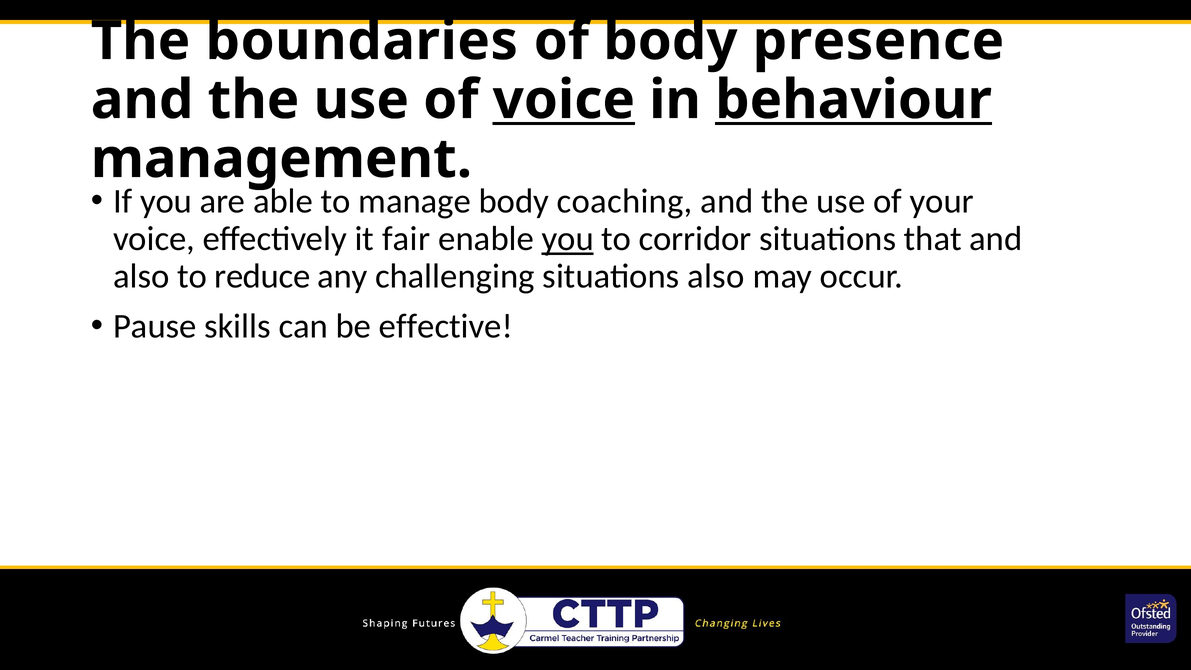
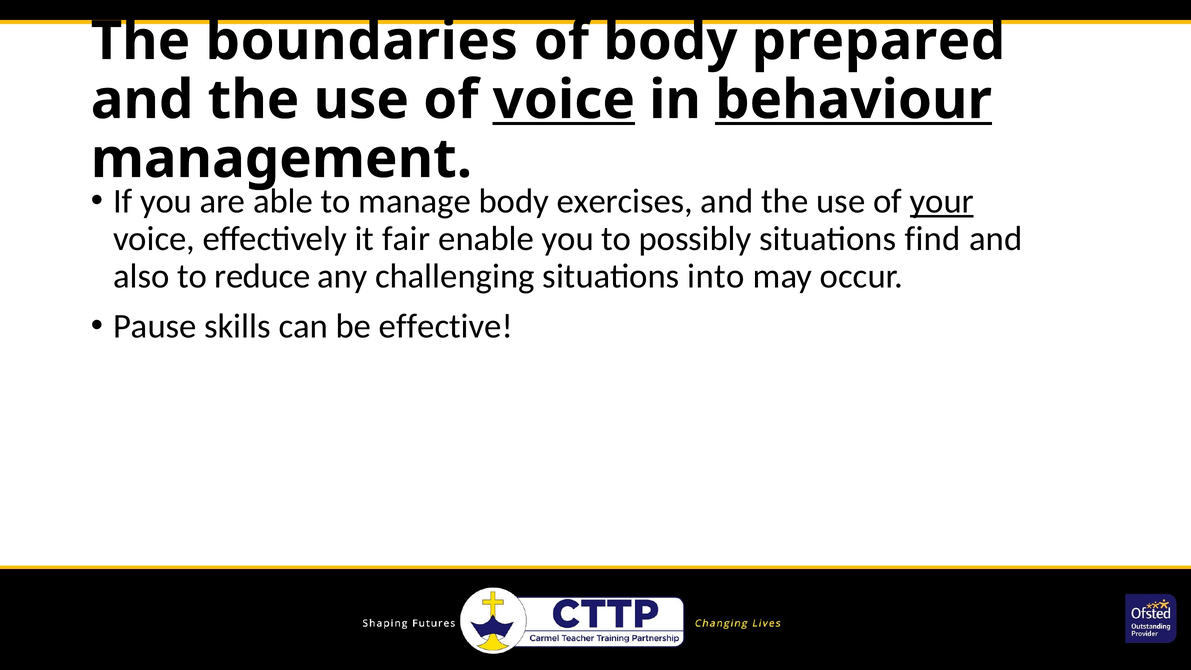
presence: presence -> prepared
coaching: coaching -> exercises
your underline: none -> present
you at (568, 239) underline: present -> none
corridor: corridor -> possibly
that: that -> find
situations also: also -> into
